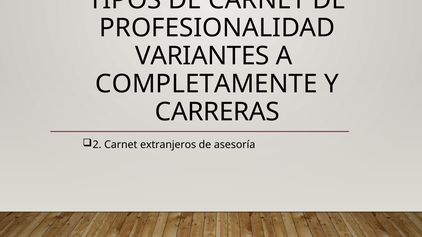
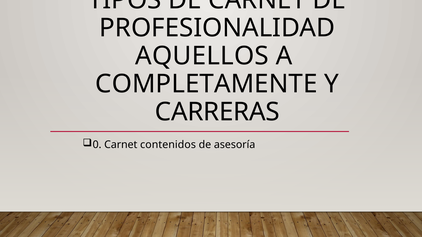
VARIANTES: VARIANTES -> AQUELLOS
2: 2 -> 0
extranjeros: extranjeros -> contenidos
